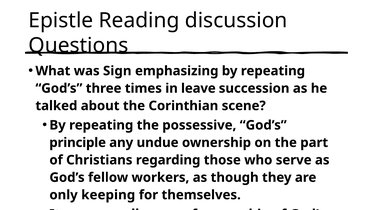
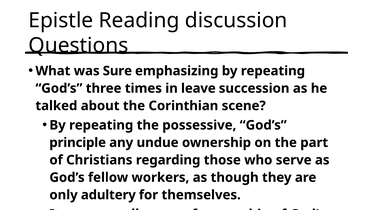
Sign: Sign -> Sure
keeping: keeping -> adultery
